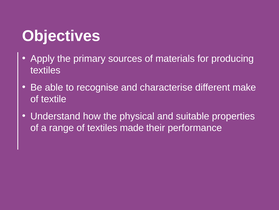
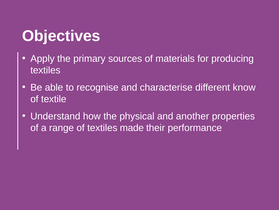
make: make -> know
suitable: suitable -> another
